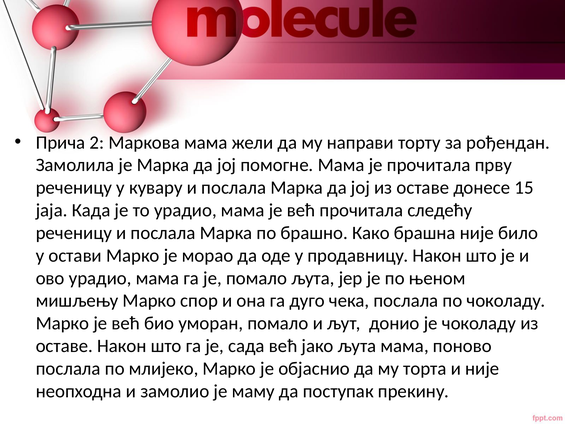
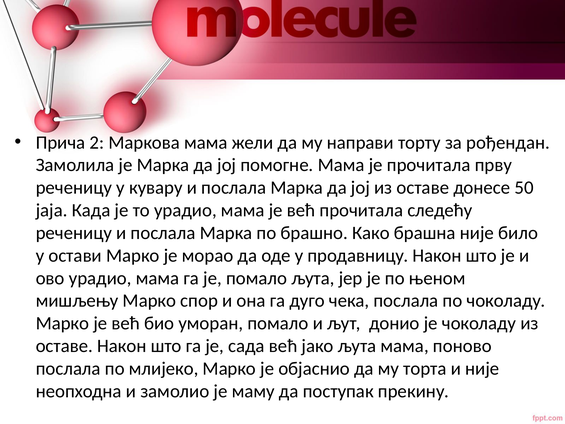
15: 15 -> 50
